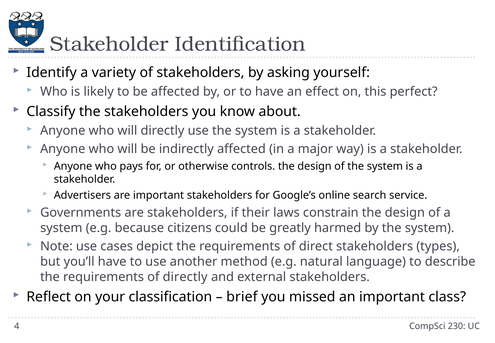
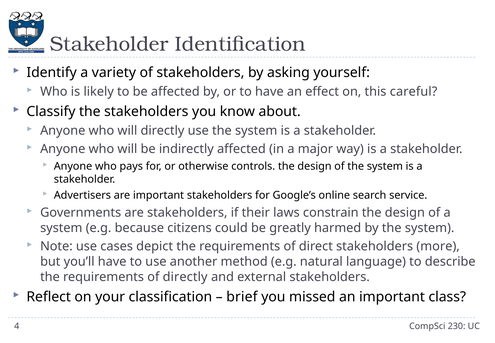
perfect: perfect -> careful
types: types -> more
